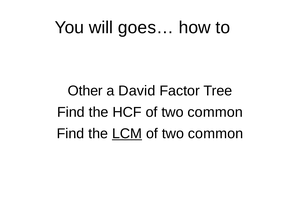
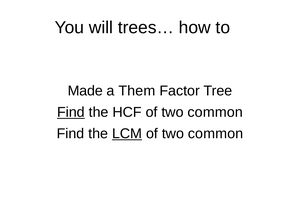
goes…: goes… -> trees…
Other: Other -> Made
David: David -> Them
Find at (71, 112) underline: none -> present
